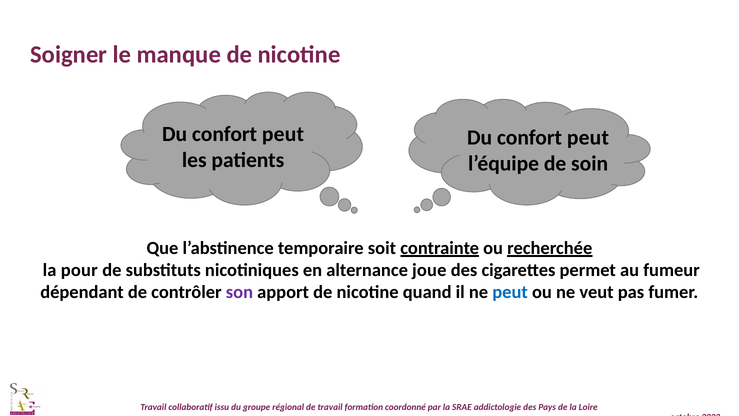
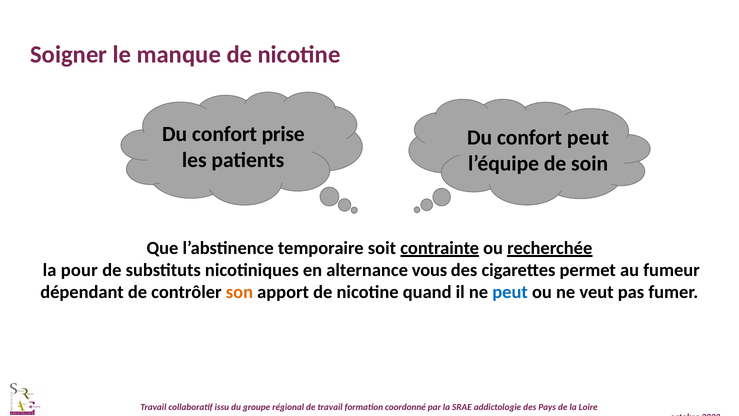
peut at (283, 134): peut -> prise
joue: joue -> vous
son colour: purple -> orange
